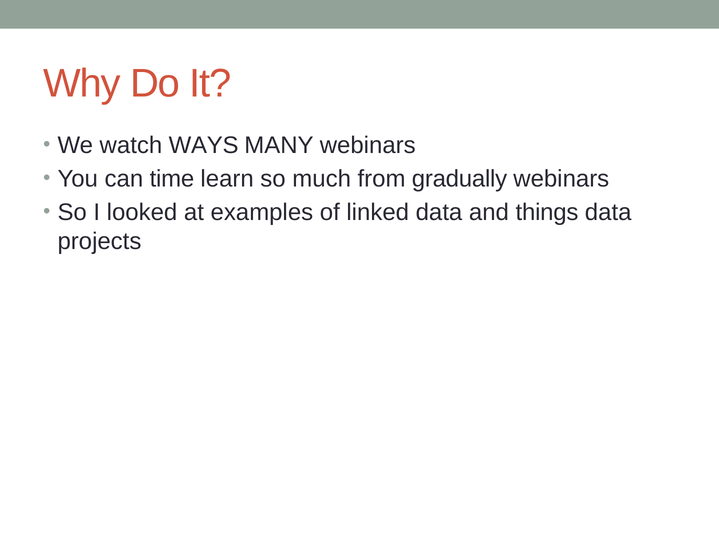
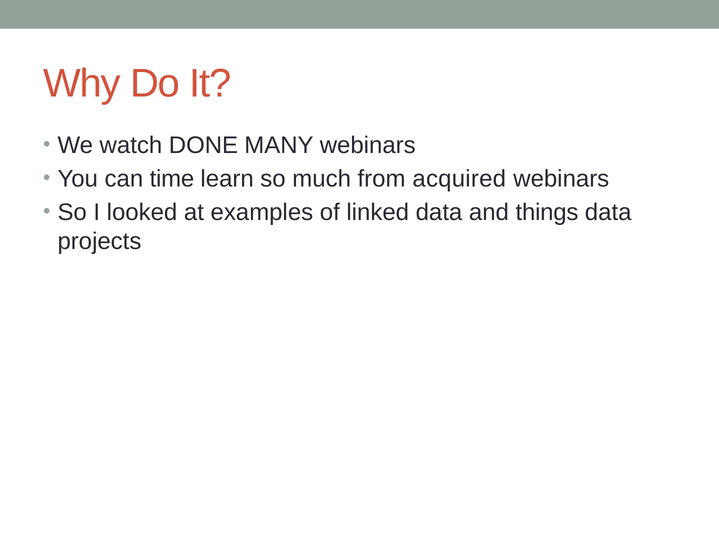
WAYS: WAYS -> DONE
gradually: gradually -> acquired
